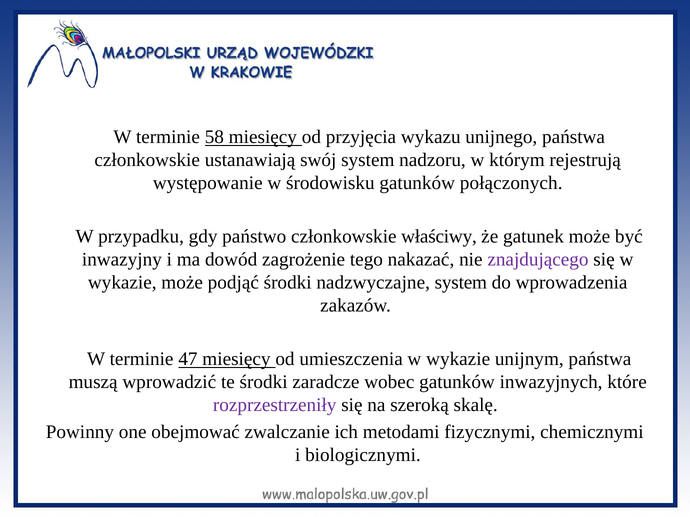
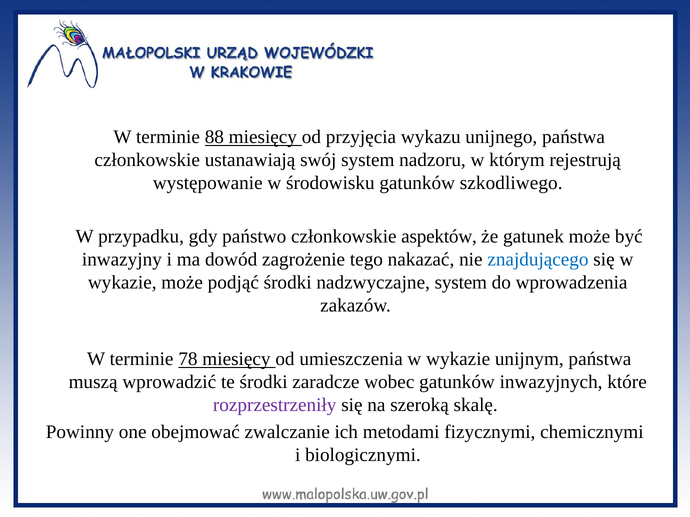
58: 58 -> 88
połączonych: połączonych -> szkodliwego
właściwy: właściwy -> aspektów
znajdującego colour: purple -> blue
47: 47 -> 78
